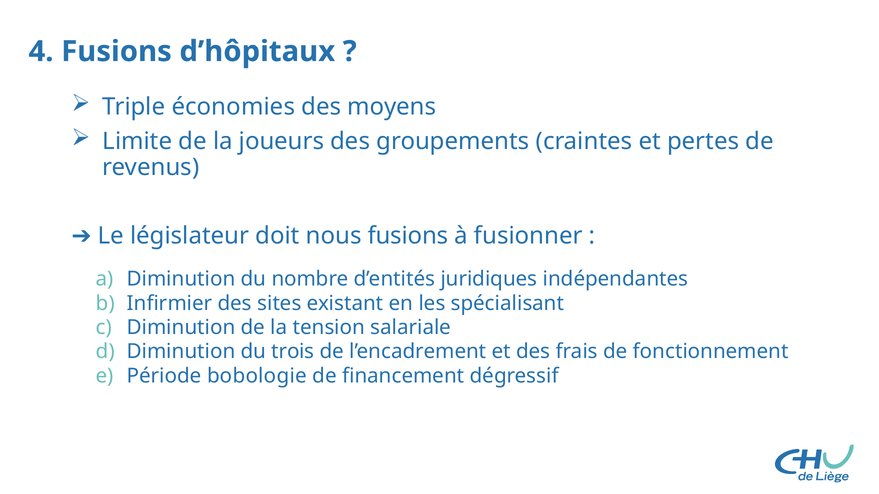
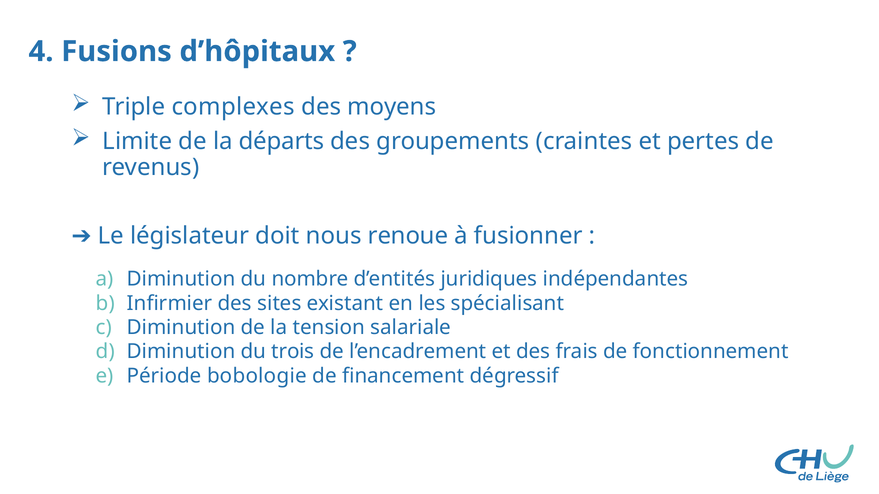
économies: économies -> complexes
joueurs: joueurs -> départs
nous fusions: fusions -> renoue
